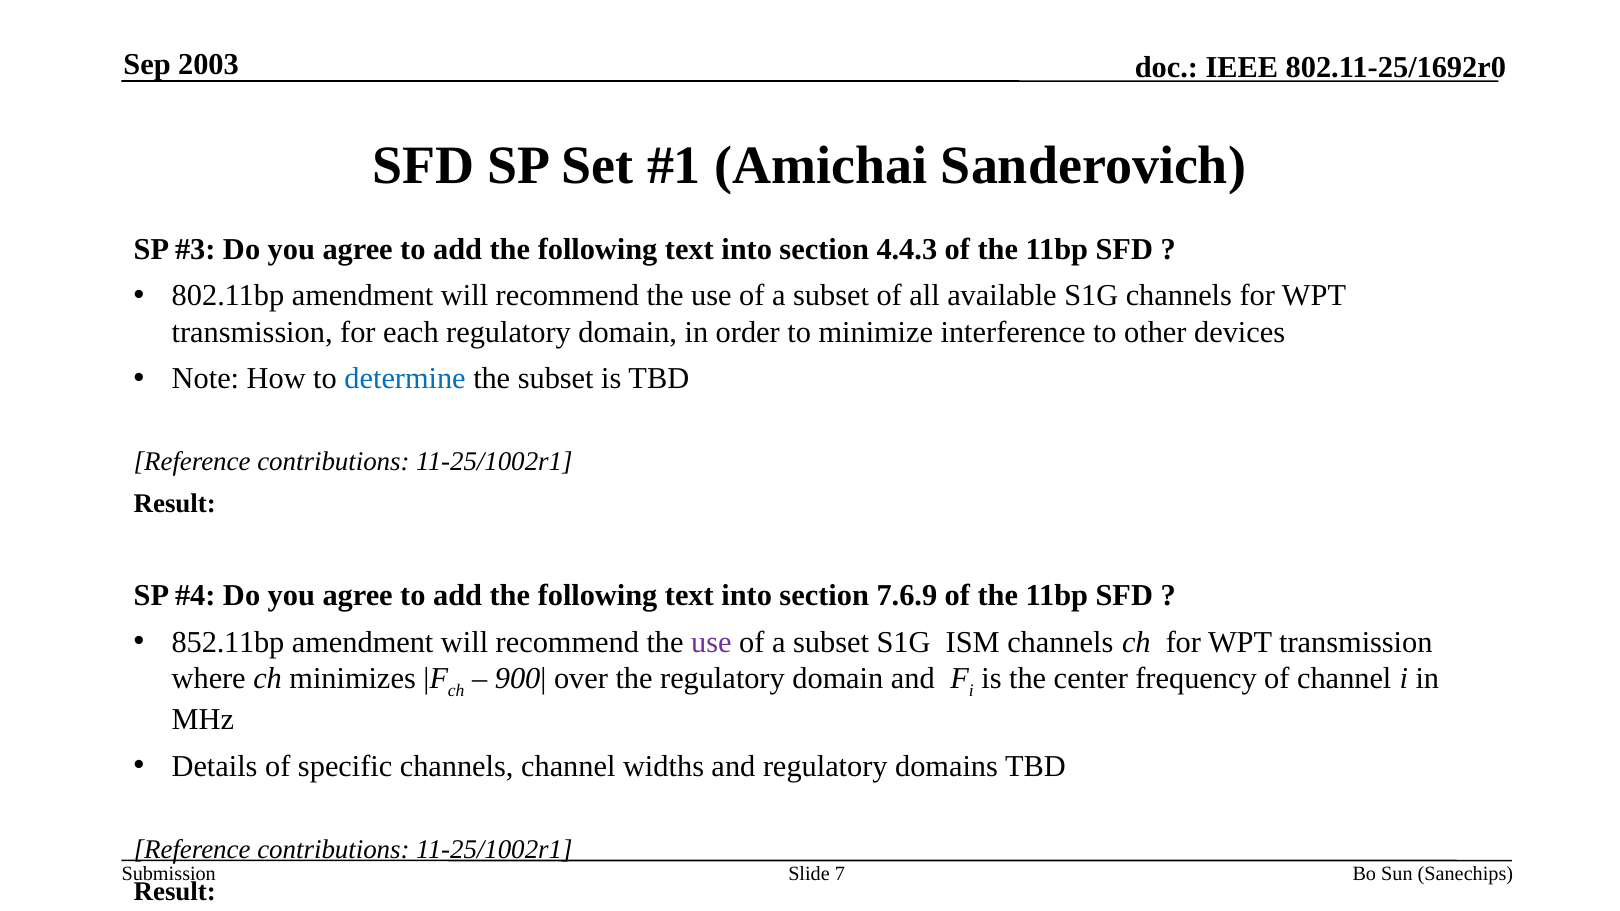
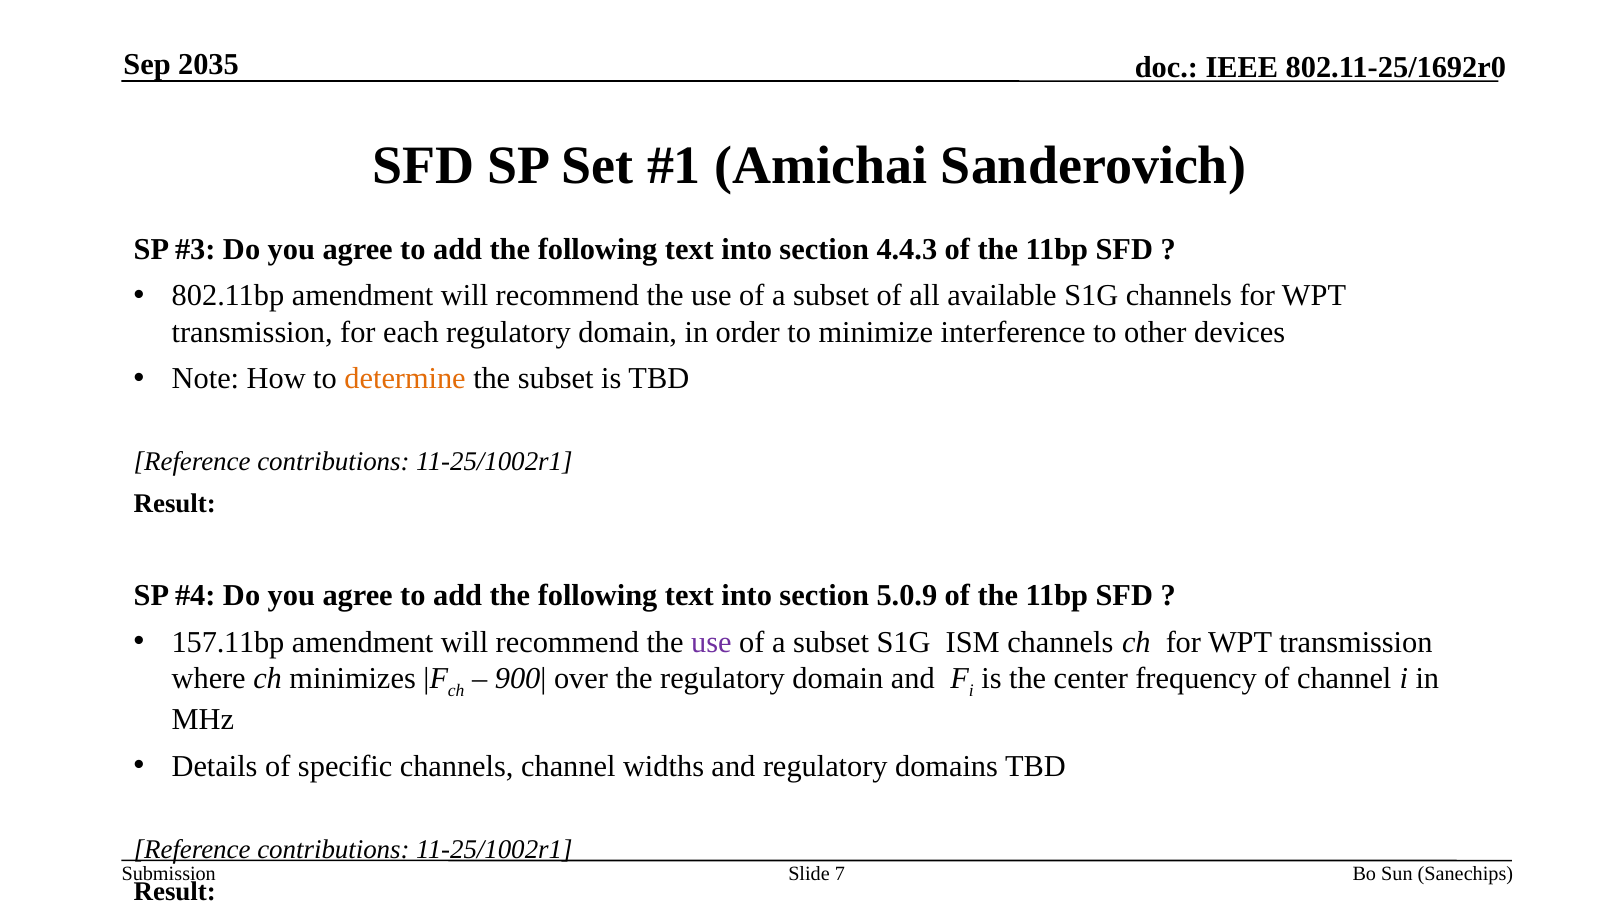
2003: 2003 -> 2035
determine colour: blue -> orange
7.6.9: 7.6.9 -> 5.0.9
852.11bp: 852.11bp -> 157.11bp
